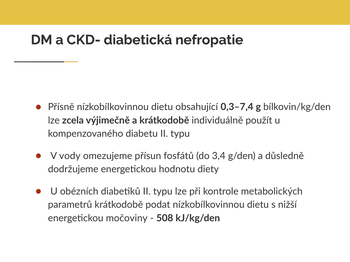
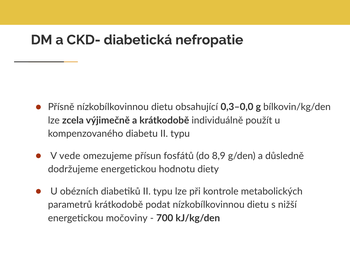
0,3–7,4: 0,3–7,4 -> 0,3–0,0
vody: vody -> vede
3,4: 3,4 -> 8,9
508: 508 -> 700
